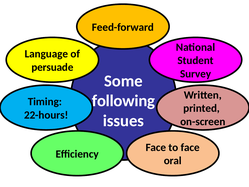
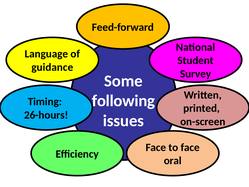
persuade: persuade -> guidance
22-hours: 22-hours -> 26-hours
